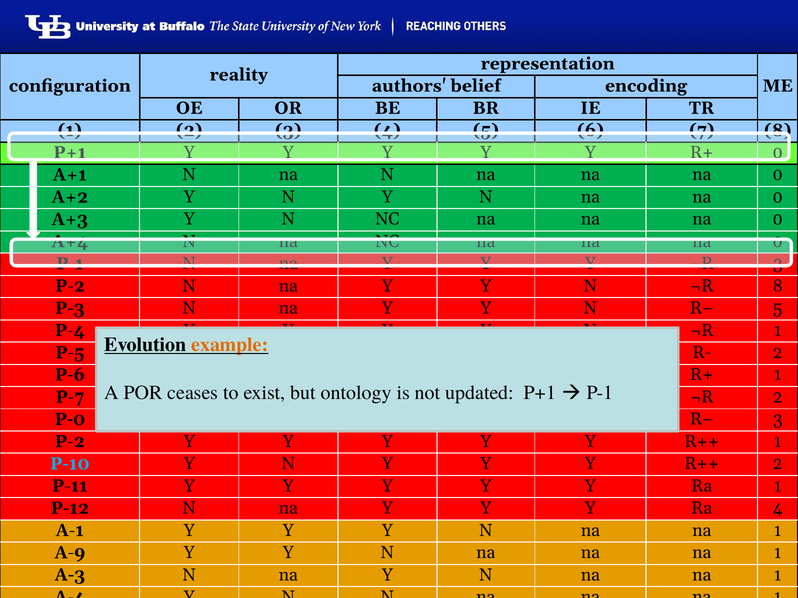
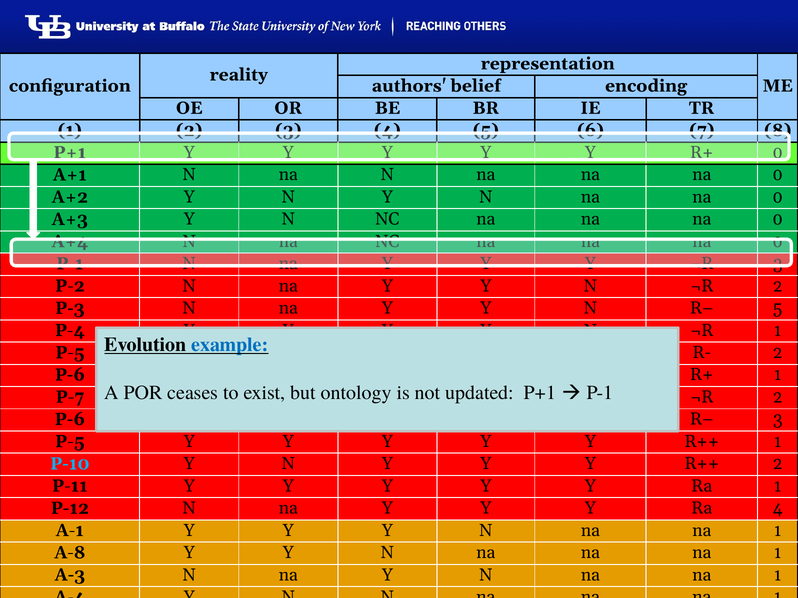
8 at (778, 286): 8 -> 2
example colour: orange -> blue
P-0 at (70, 420): P-0 -> P-6
P-2 at (70, 442): P-2 -> P-5
A-9: A-9 -> A-8
